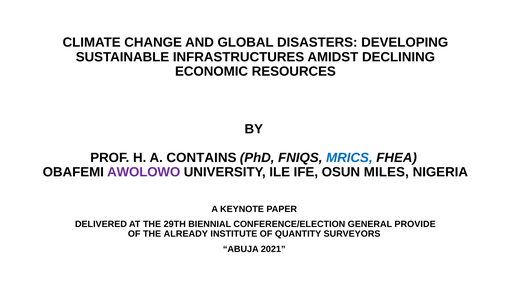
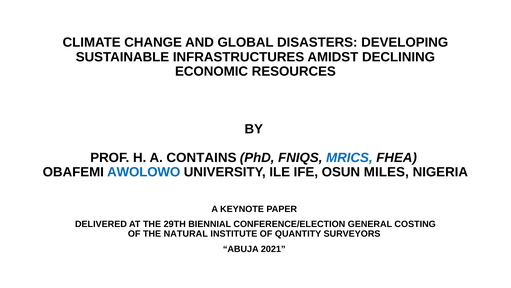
AWOLOWO colour: purple -> blue
PROVIDE: PROVIDE -> COSTING
ALREADY: ALREADY -> NATURAL
